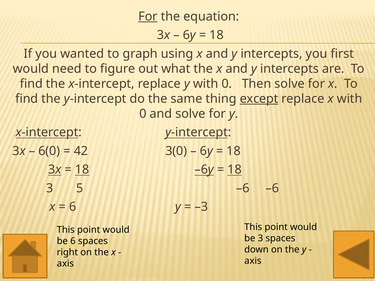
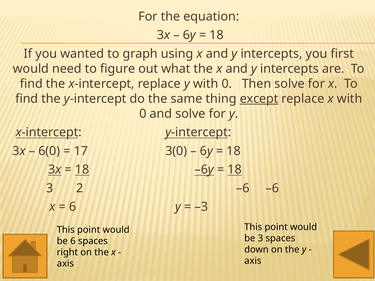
For at (148, 16) underline: present -> none
42: 42 -> 17
5: 5 -> 2
